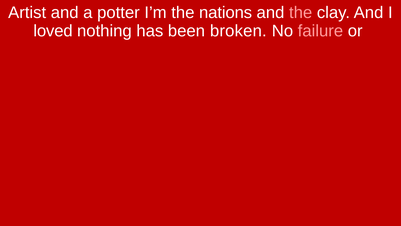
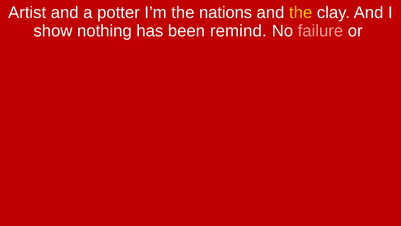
the at (301, 13) colour: pink -> yellow
loved: loved -> show
broken: broken -> remind
